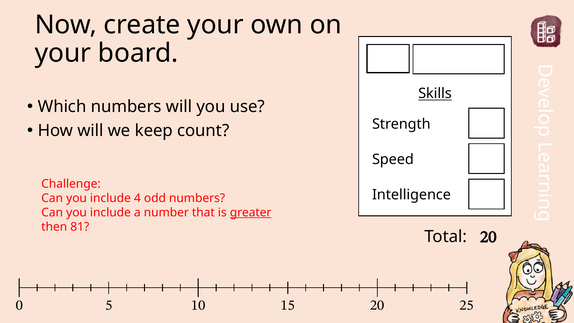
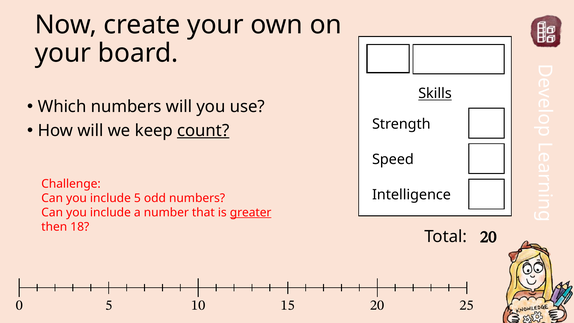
count underline: none -> present
include 4: 4 -> 5
81: 81 -> 18
